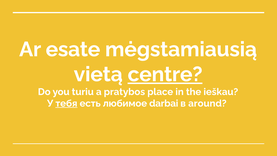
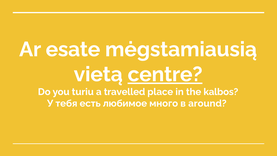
pratybos: pratybos -> travelled
ieškau: ieškau -> kalbos
тебя underline: present -> none
darbai: darbai -> много
